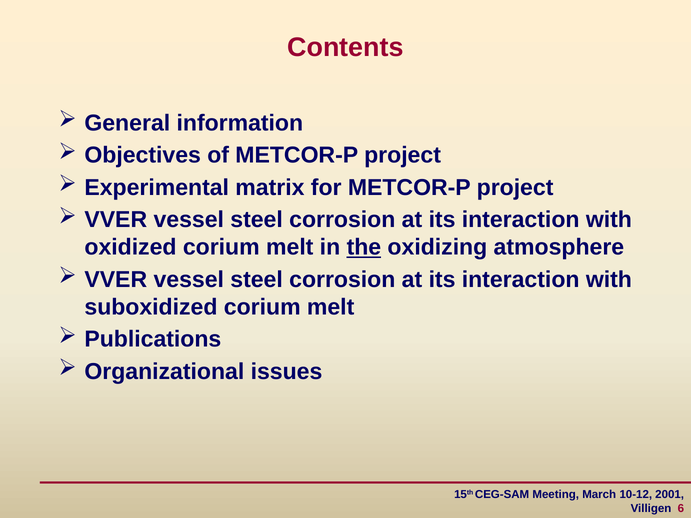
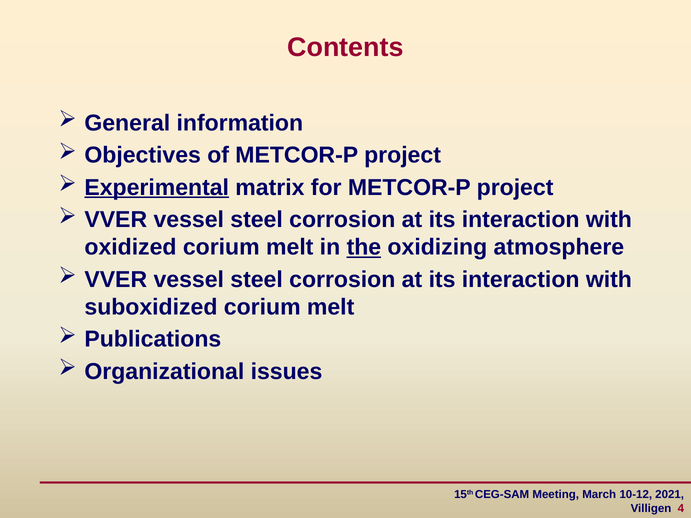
Experimental underline: none -> present
2001: 2001 -> 2021
6: 6 -> 4
